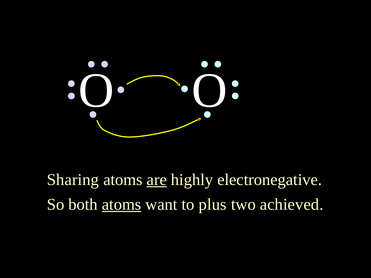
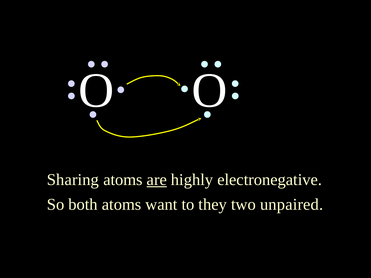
atoms at (122, 205) underline: present -> none
plus: plus -> they
achieved: achieved -> unpaired
